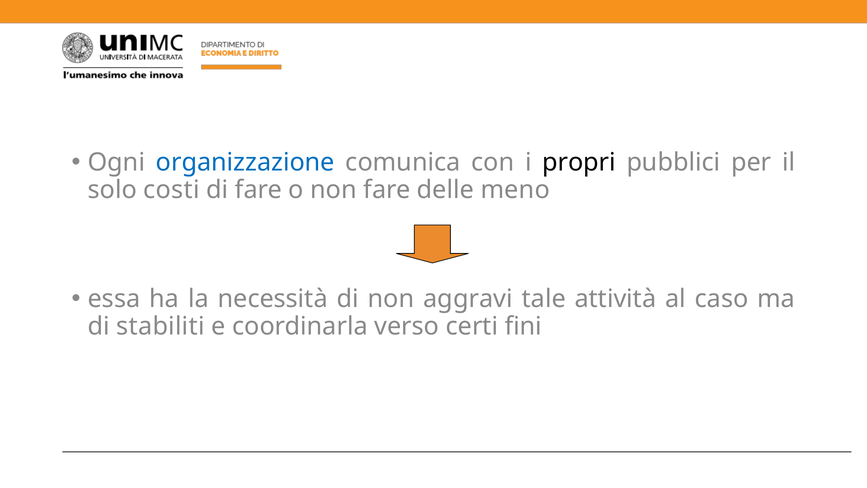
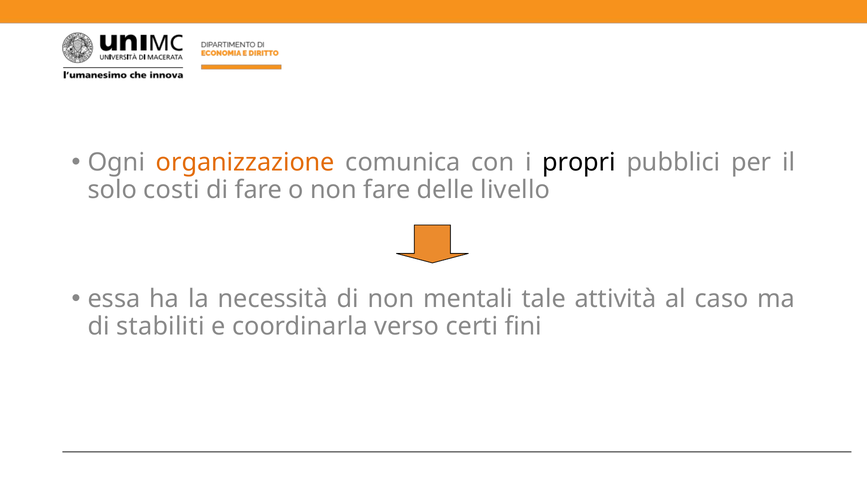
organizzazione colour: blue -> orange
meno: meno -> livello
aggravi: aggravi -> mentali
